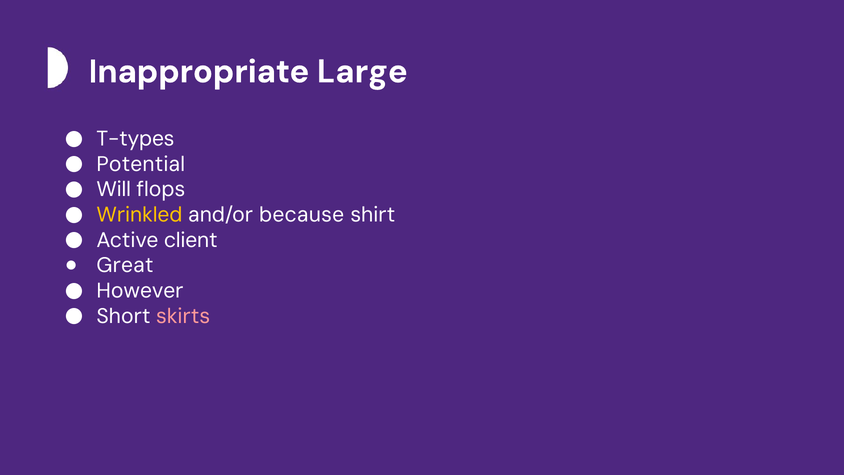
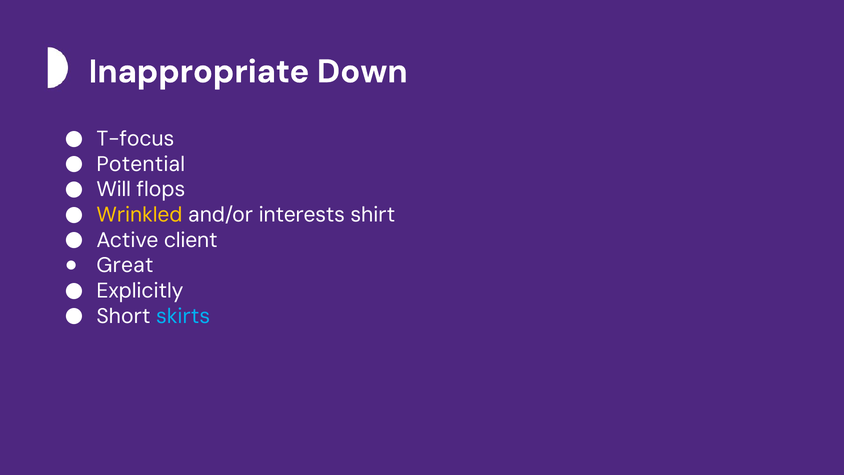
Large: Large -> Down
T-types: T-types -> T-focus
because: because -> interests
However: However -> Explicitly
skirts colour: pink -> light blue
